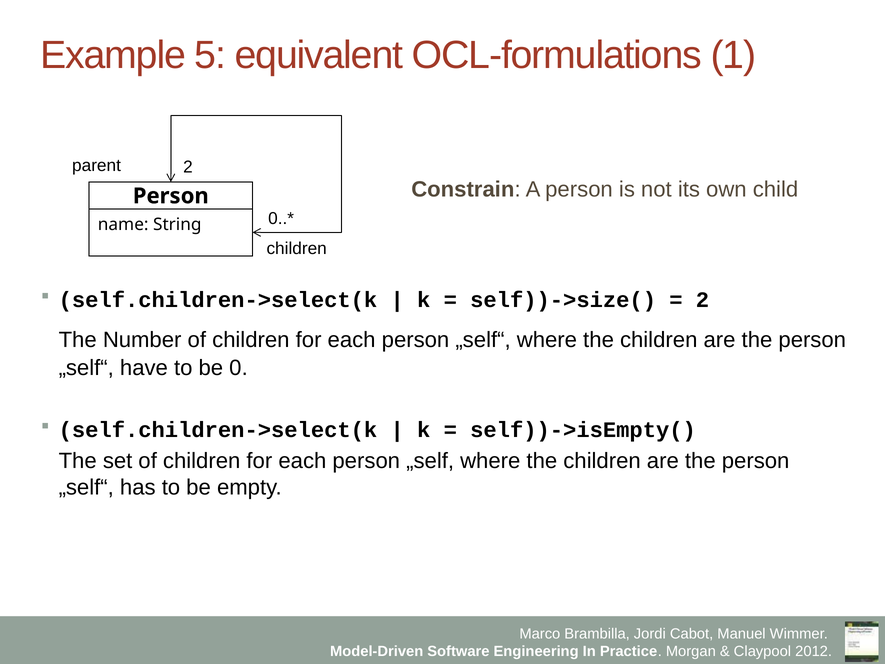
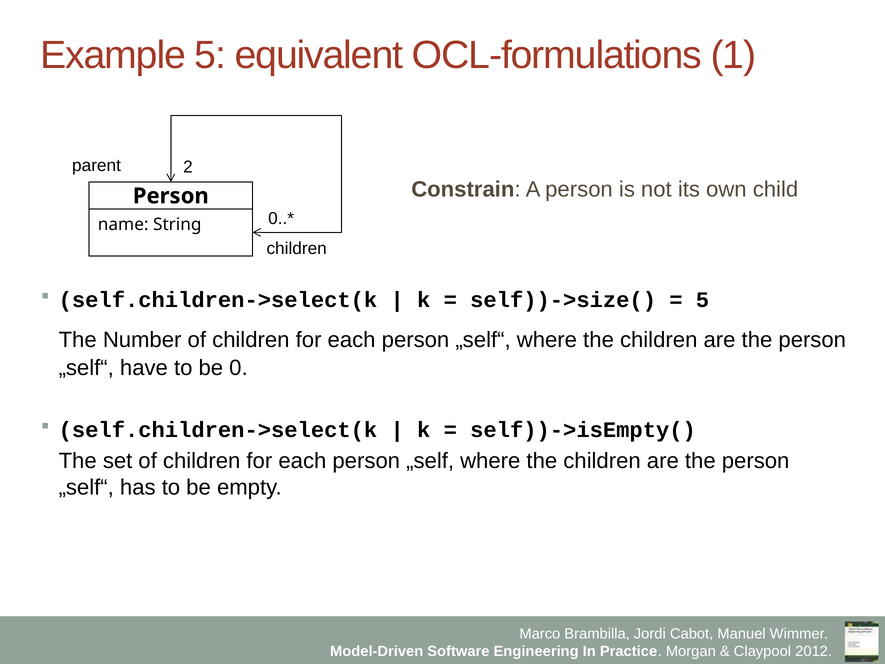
2 at (703, 300): 2 -> 5
